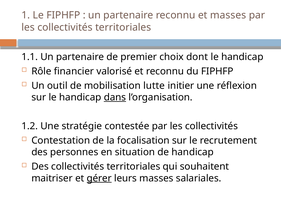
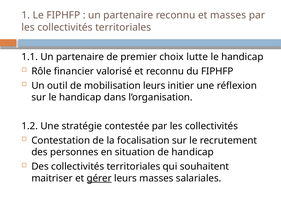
dont: dont -> lutte
mobilisation lutte: lutte -> leurs
dans underline: present -> none
